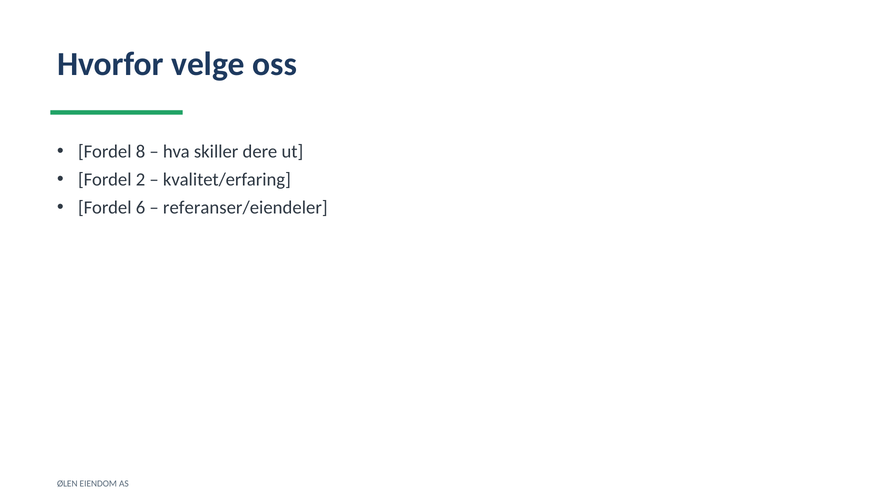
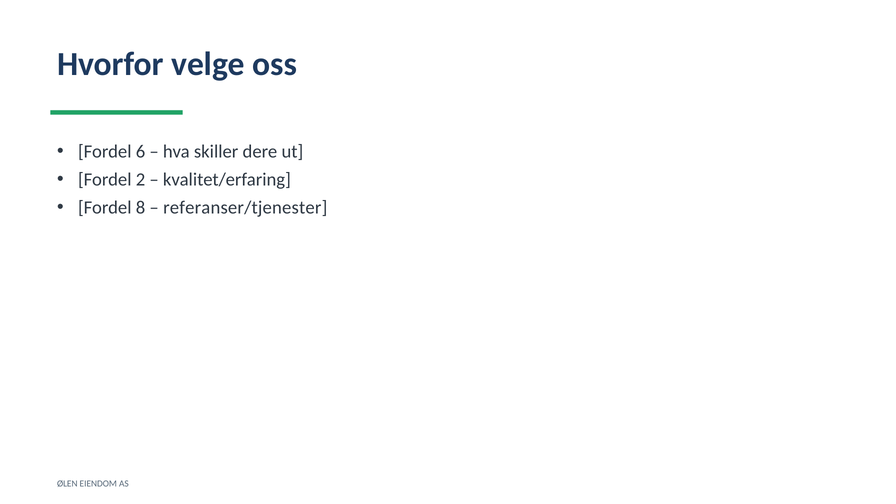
8: 8 -> 6
6: 6 -> 8
referanser/eiendeler: referanser/eiendeler -> referanser/tjenester
